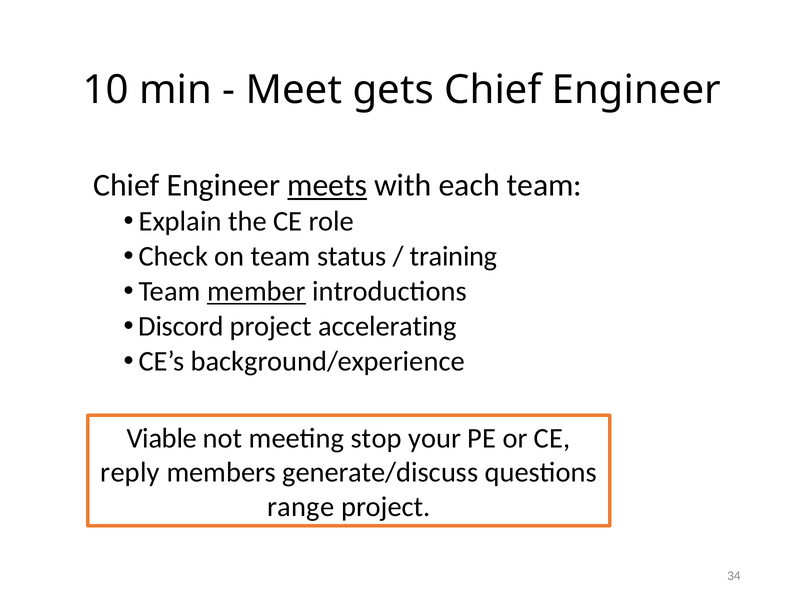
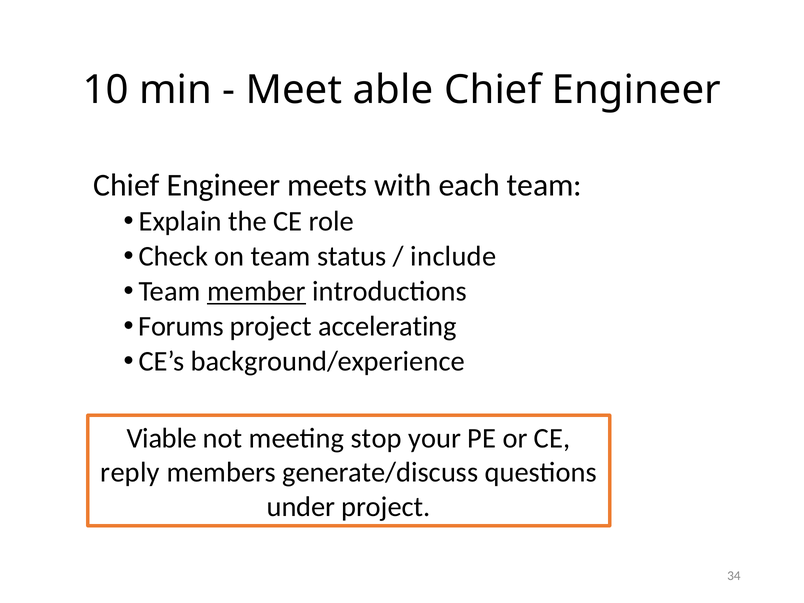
gets: gets -> able
meets underline: present -> none
training: training -> include
Discord: Discord -> Forums
range: range -> under
